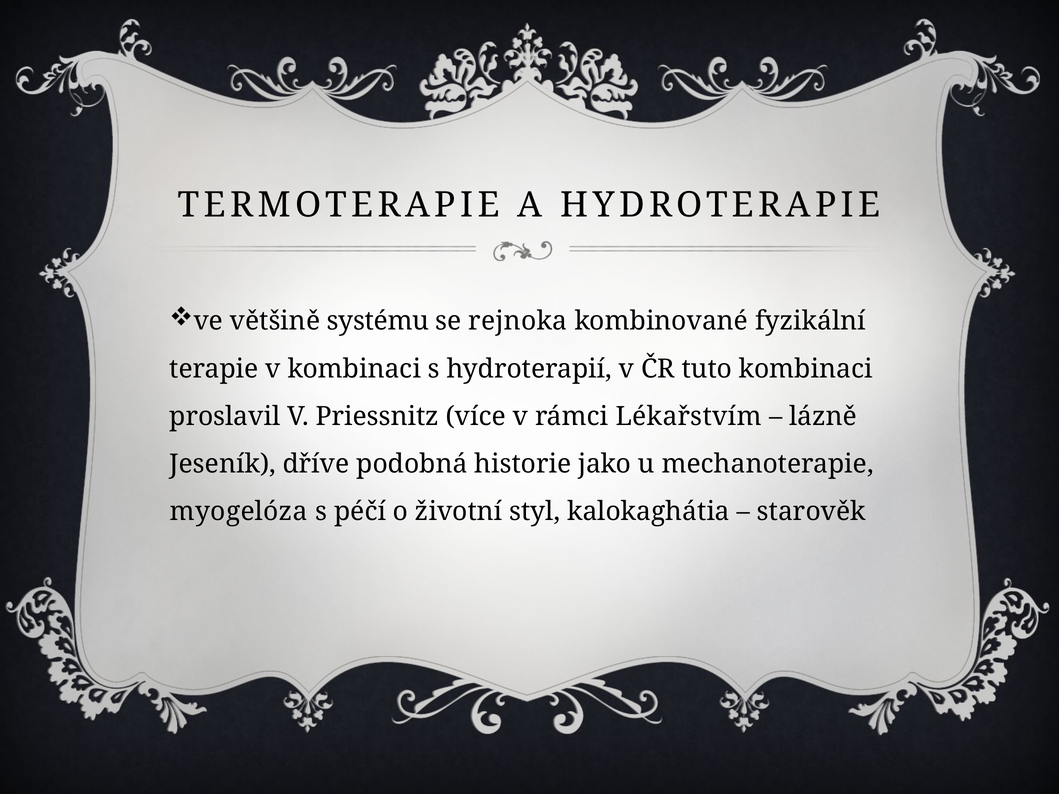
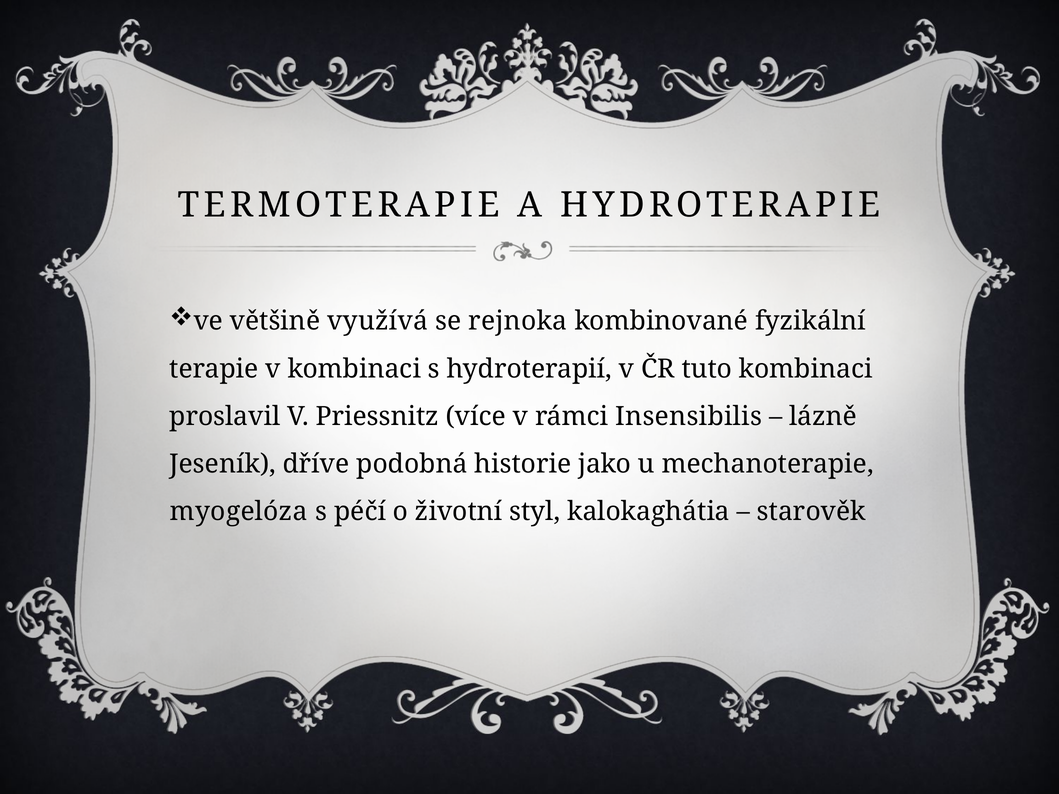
systému: systému -> využívá
Lékařstvím: Lékařstvím -> Insensibilis
